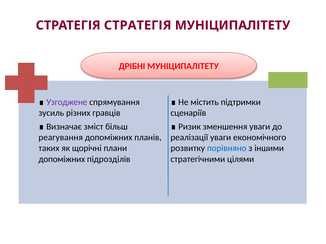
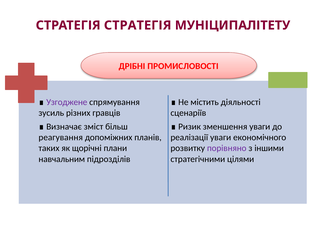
ДРІБНІ МУНІЦИПАЛІТЕТУ: МУНІЦИПАЛІТЕТУ -> ПРОМИСЛОВОСТІ
підтримки: підтримки -> діяльності
порівняно colour: blue -> purple
допоміжних at (62, 159): допоміжних -> навчальним
